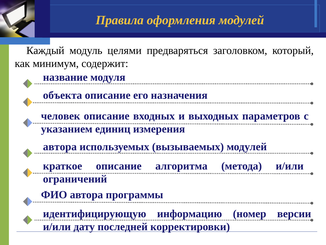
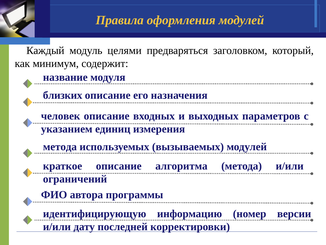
объекта: объекта -> близких
автора at (60, 147): автора -> метода
